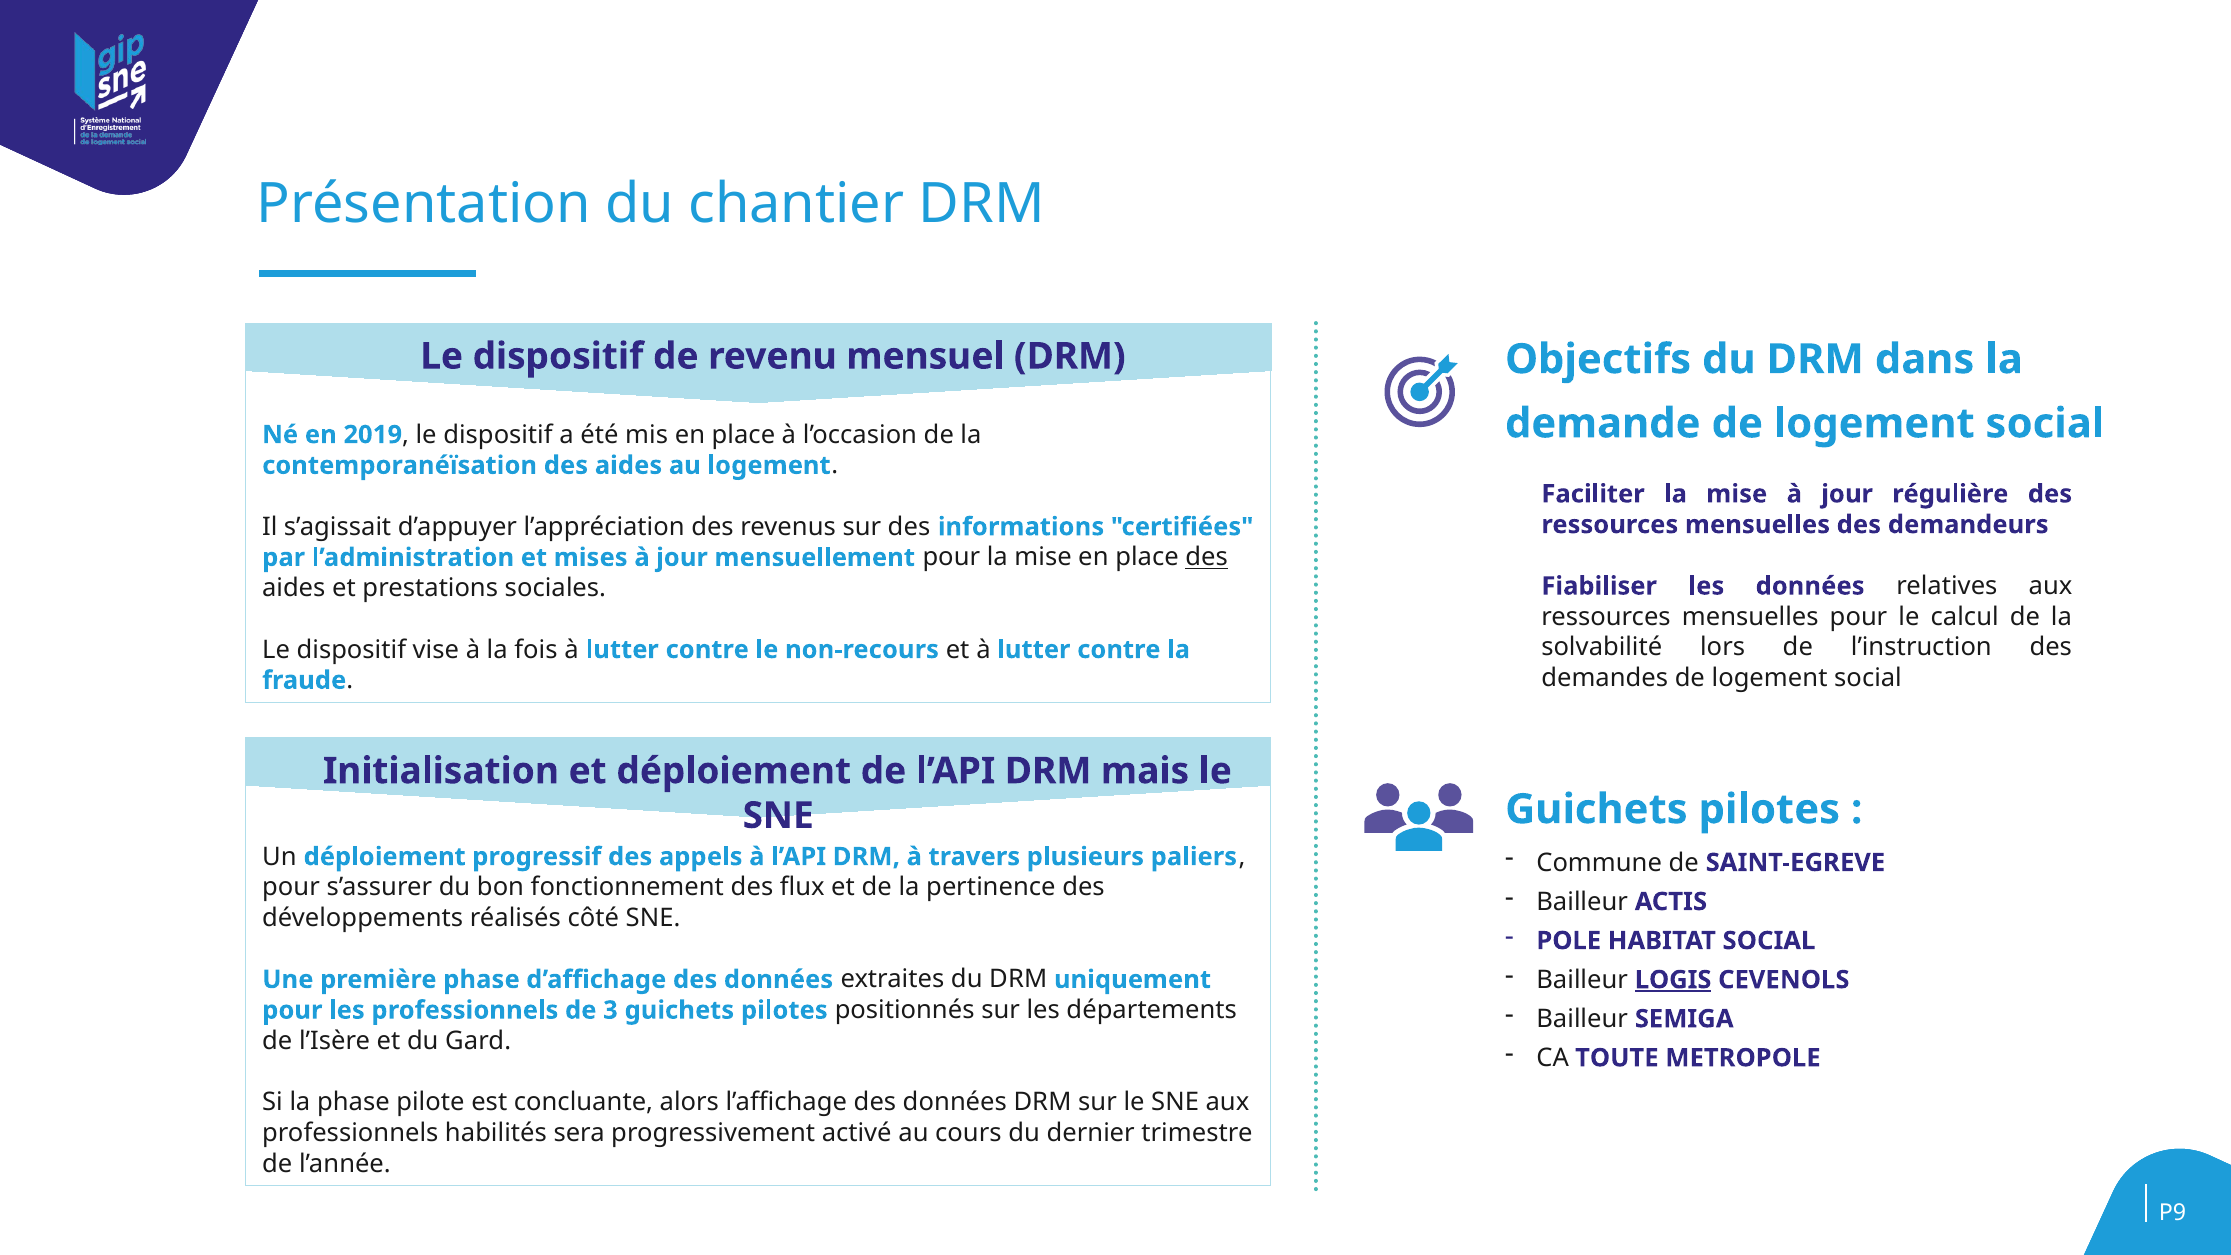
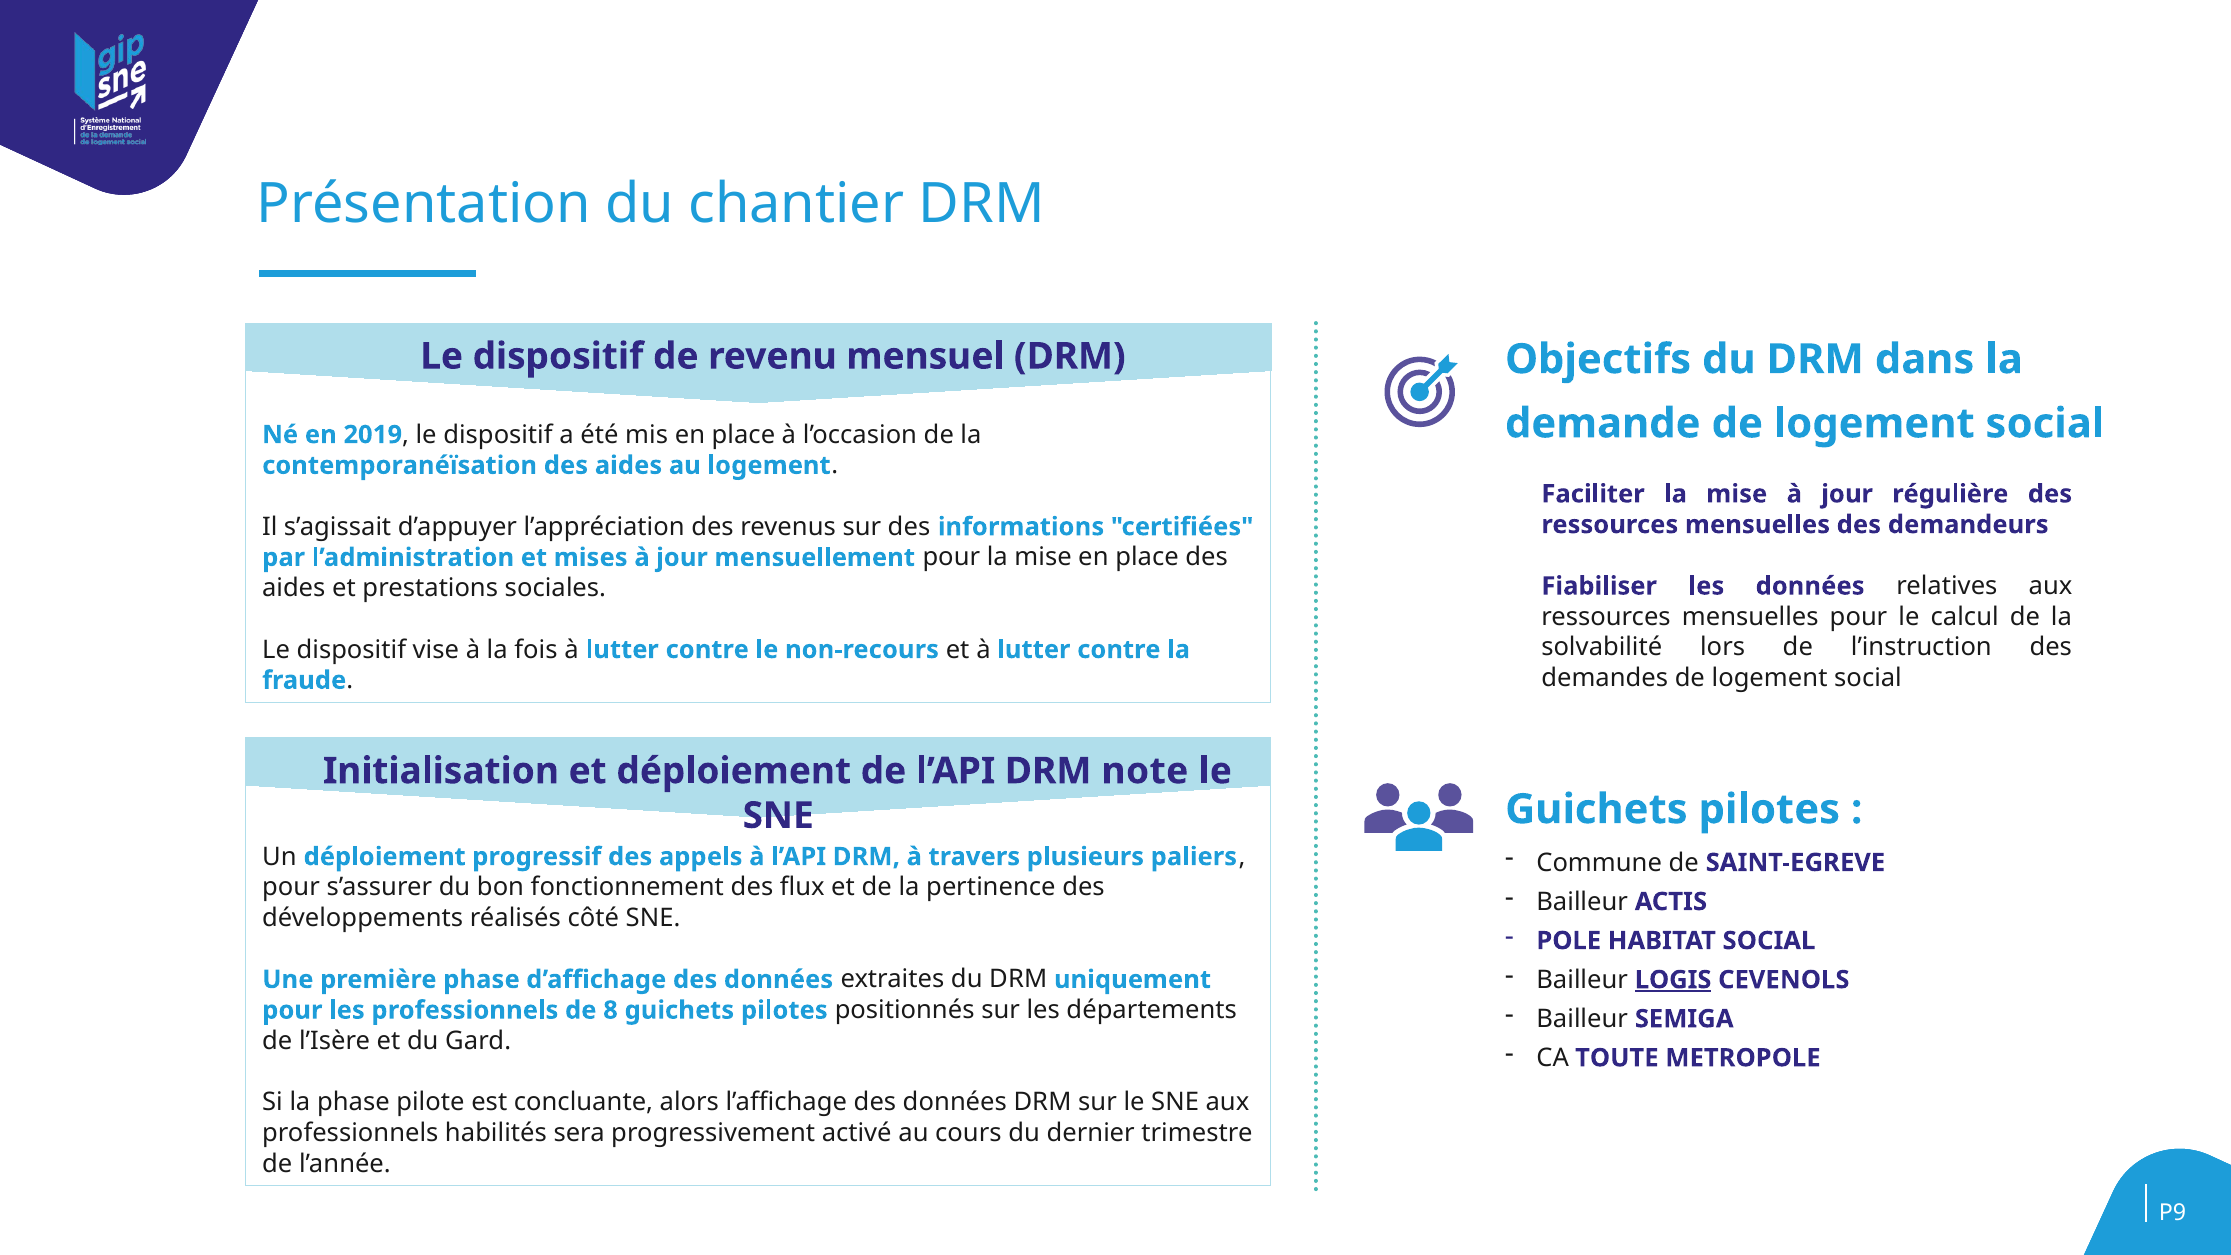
des at (1207, 557) underline: present -> none
mais: mais -> note
3: 3 -> 8
